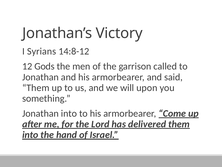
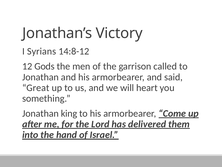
Them at (36, 88): Them -> Great
upon: upon -> heart
Jonathan into: into -> king
